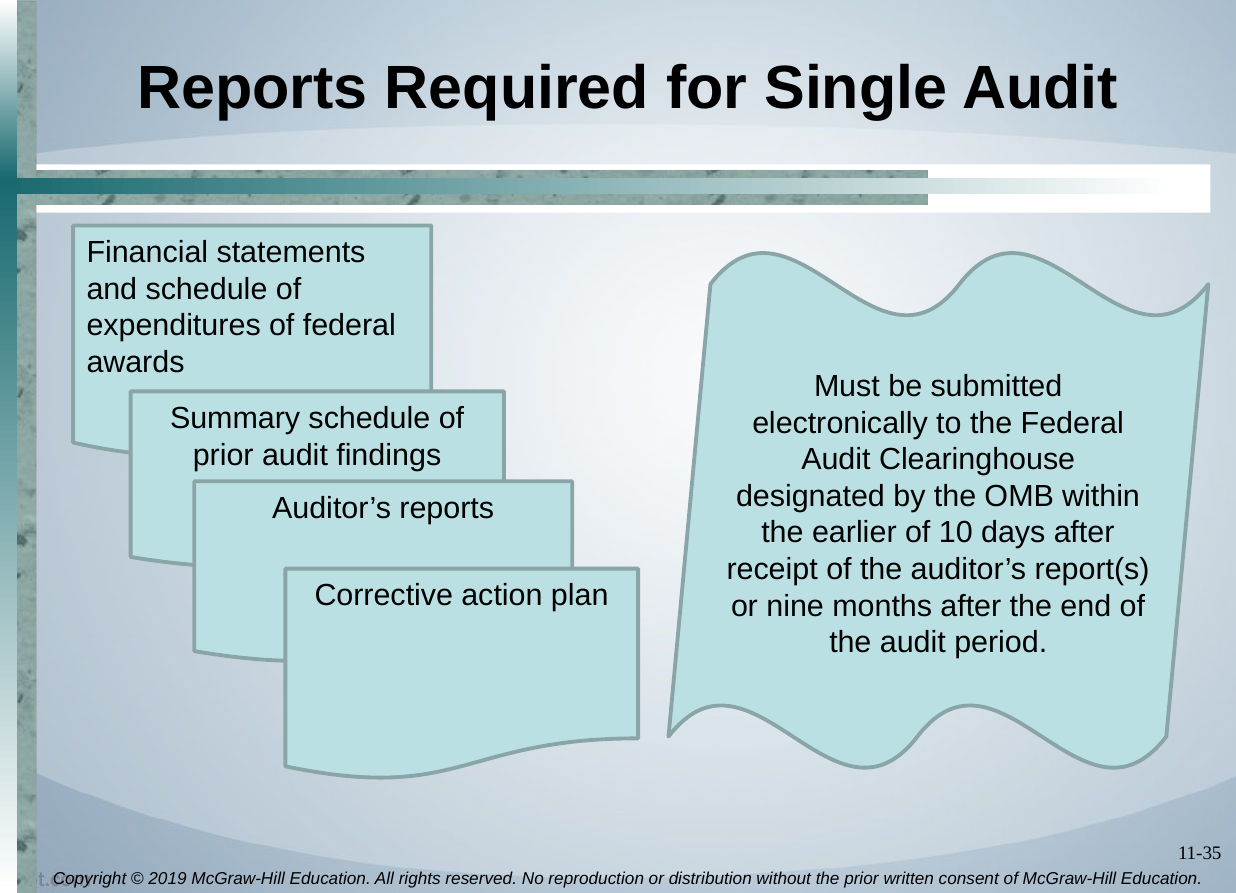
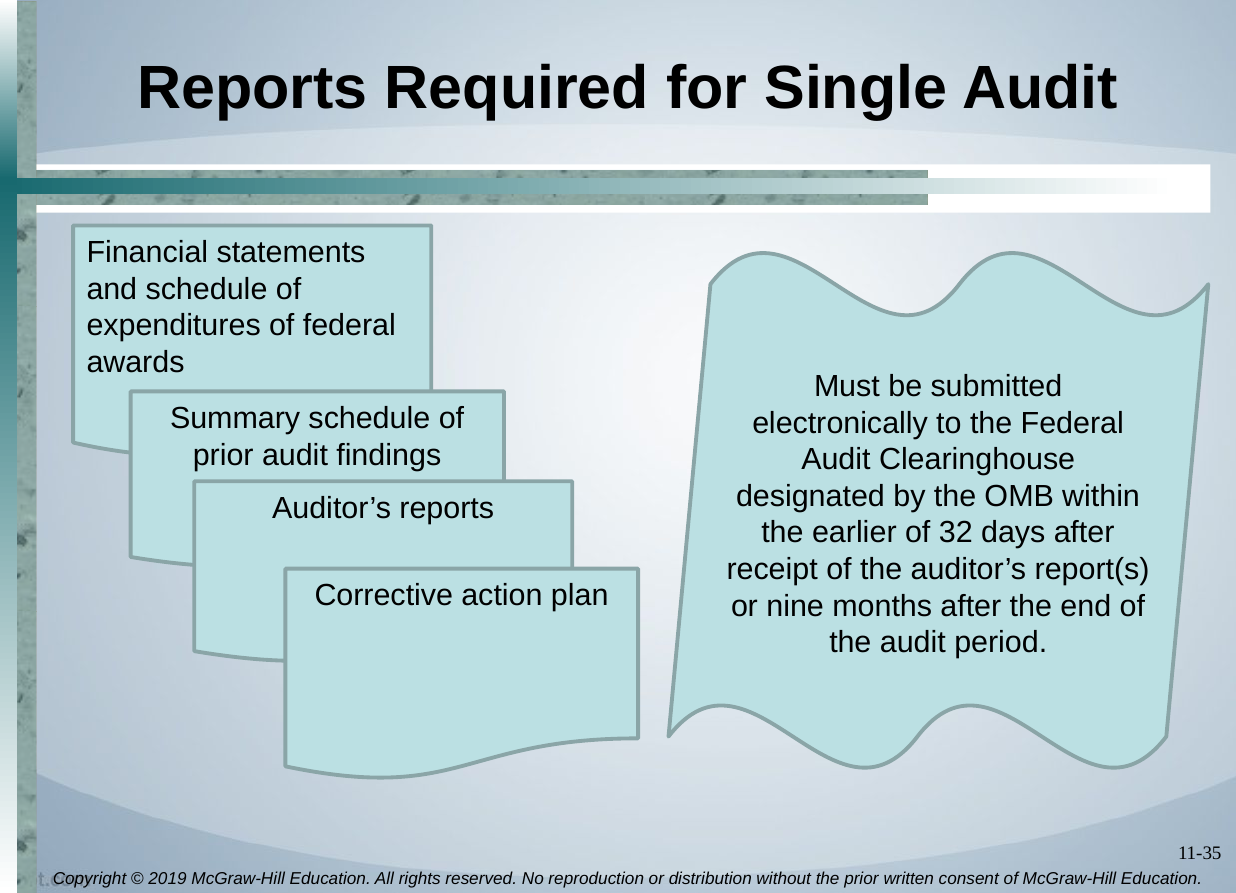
10: 10 -> 32
